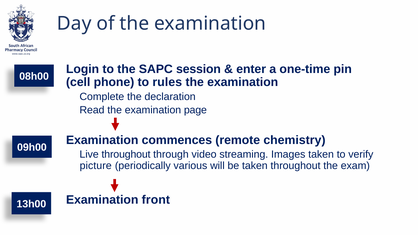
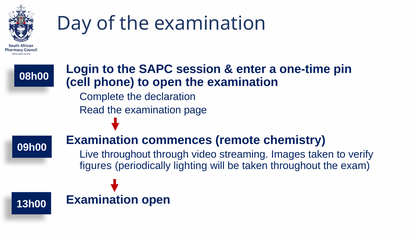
to rules: rules -> open
picture: picture -> figures
various: various -> lighting
Examination front: front -> open
